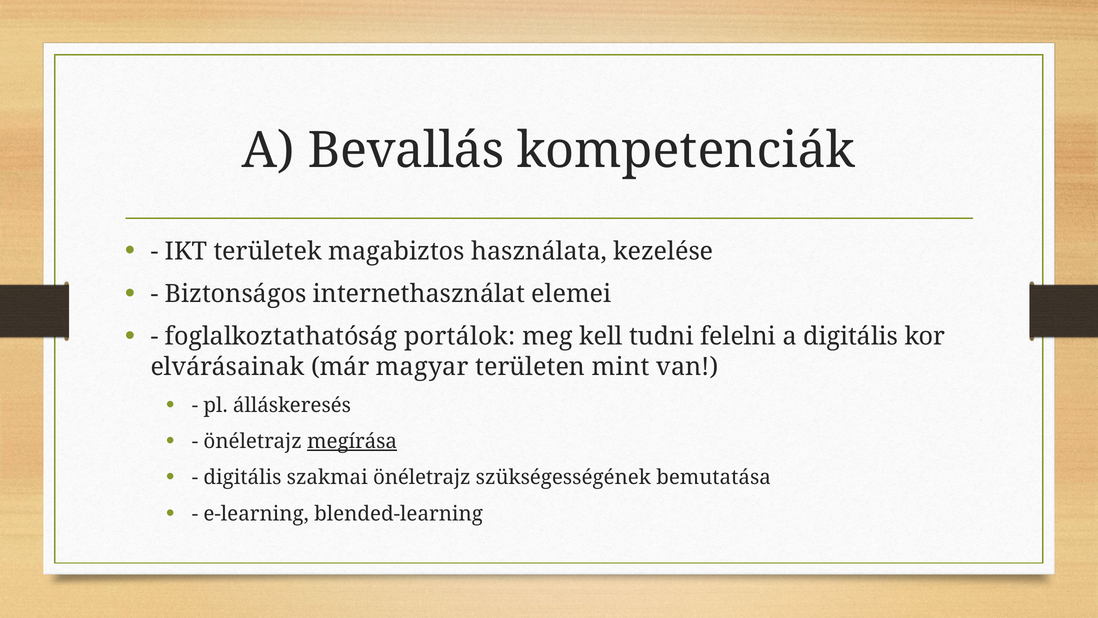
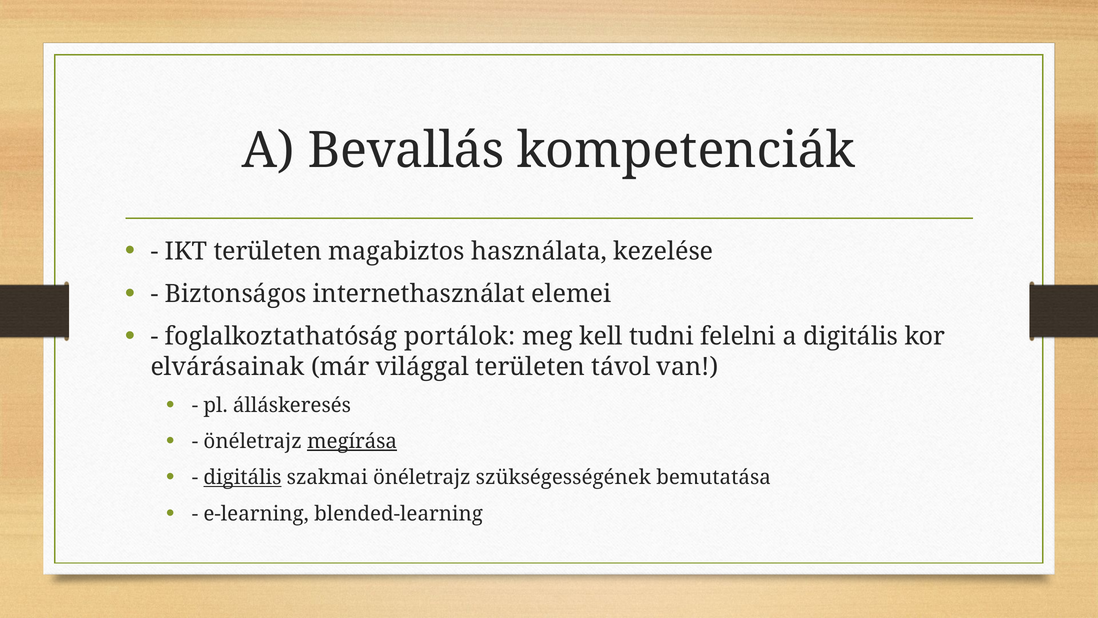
IKT területek: területek -> területen
magyar: magyar -> világgal
mint: mint -> távol
digitális at (242, 477) underline: none -> present
